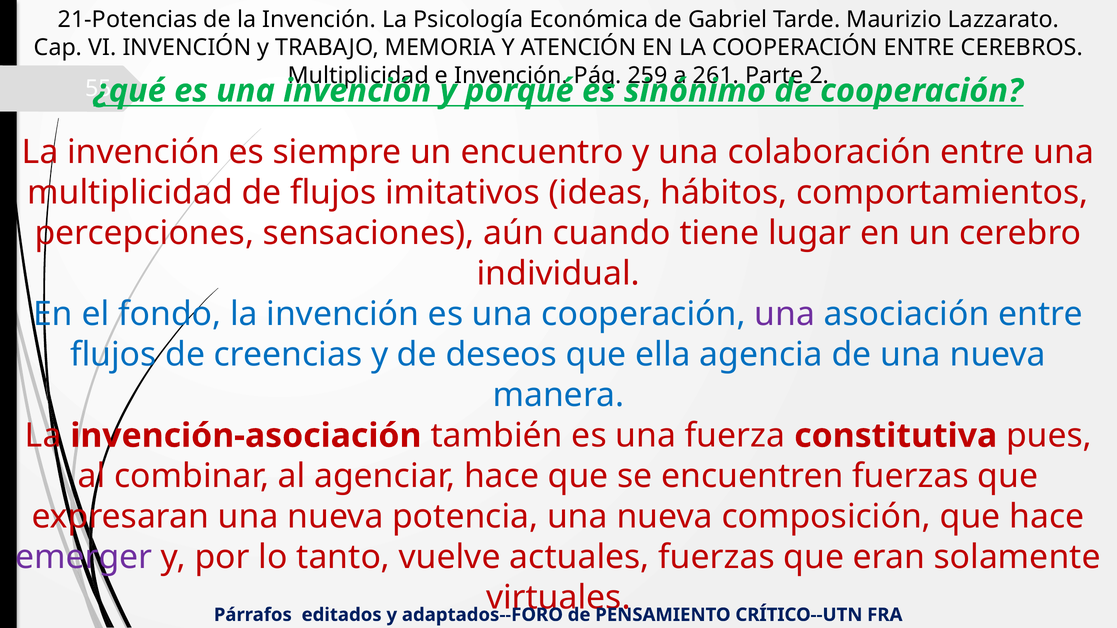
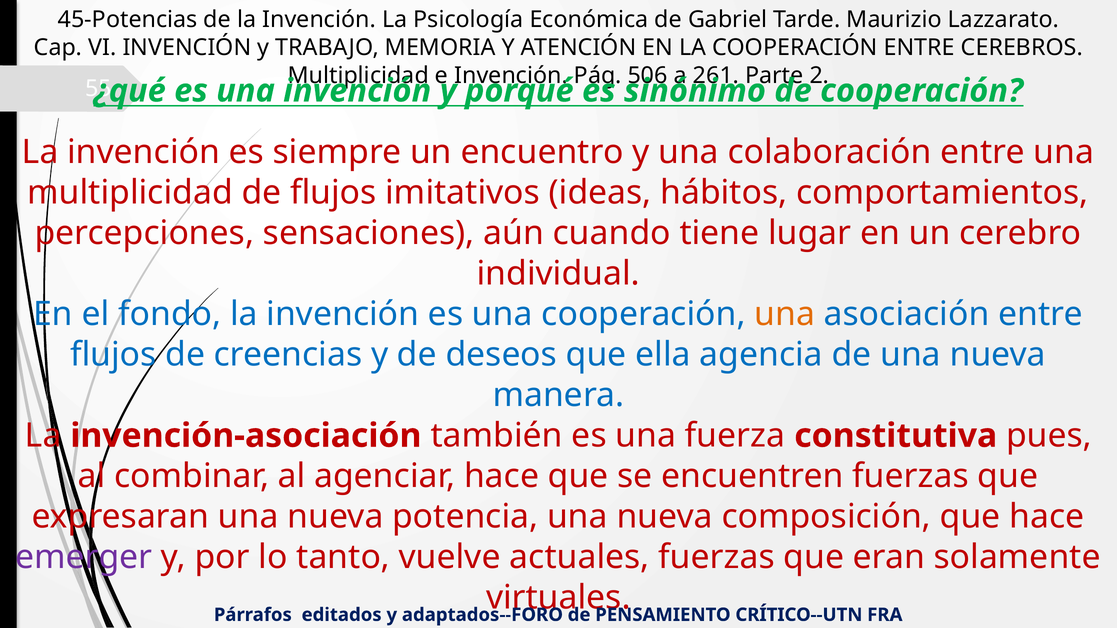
21-Potencias: 21-Potencias -> 45-Potencias
259: 259 -> 506
una at (785, 314) colour: purple -> orange
